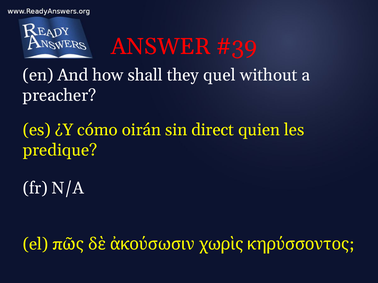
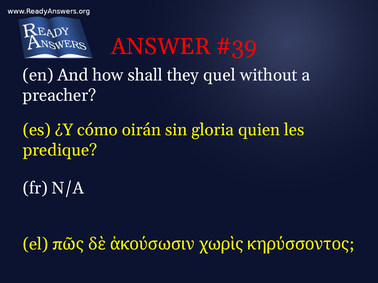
direct: direct -> gloria
